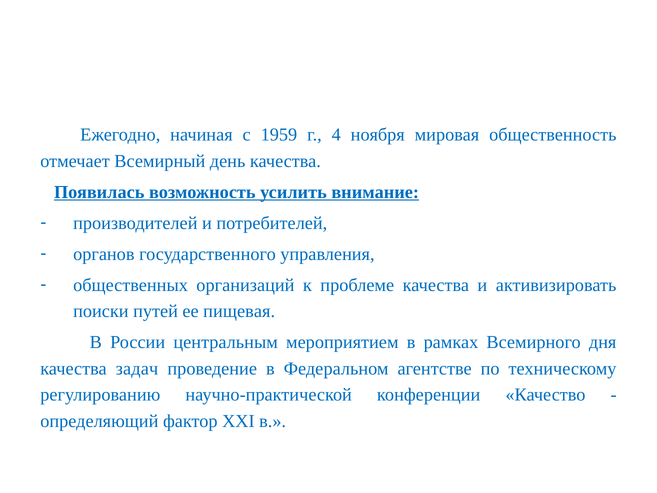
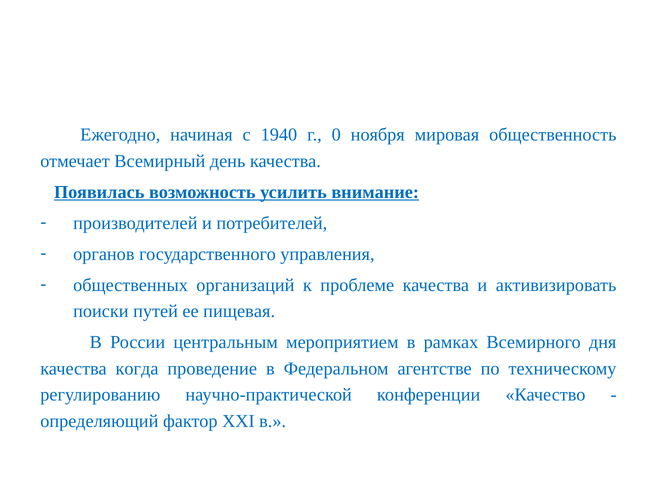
1959: 1959 -> 1940
4: 4 -> 0
задач: задач -> когда
